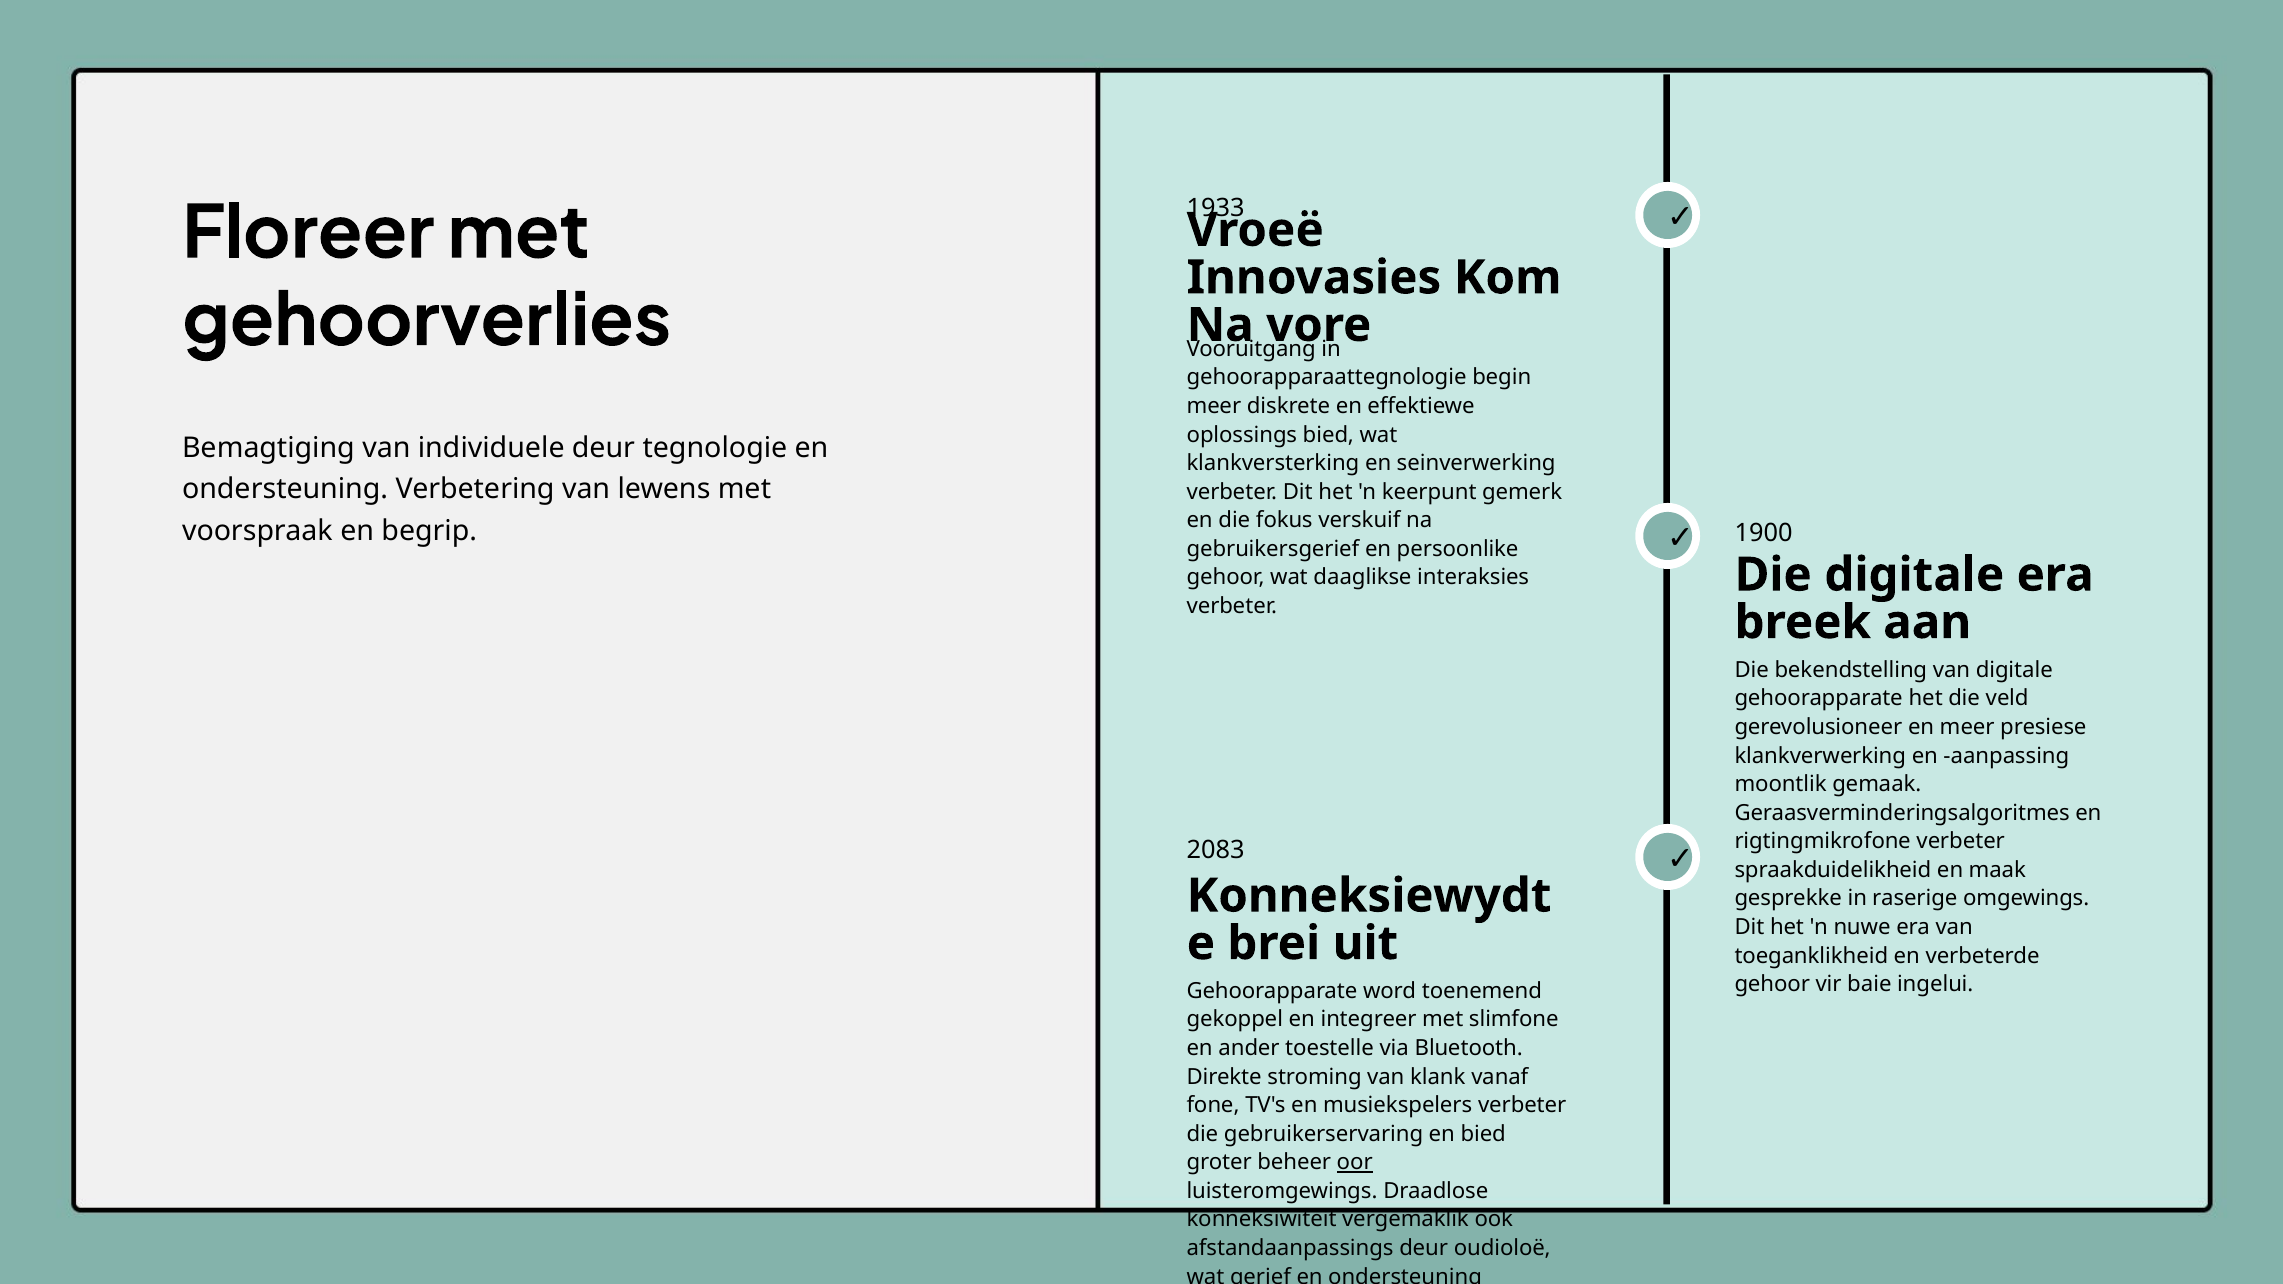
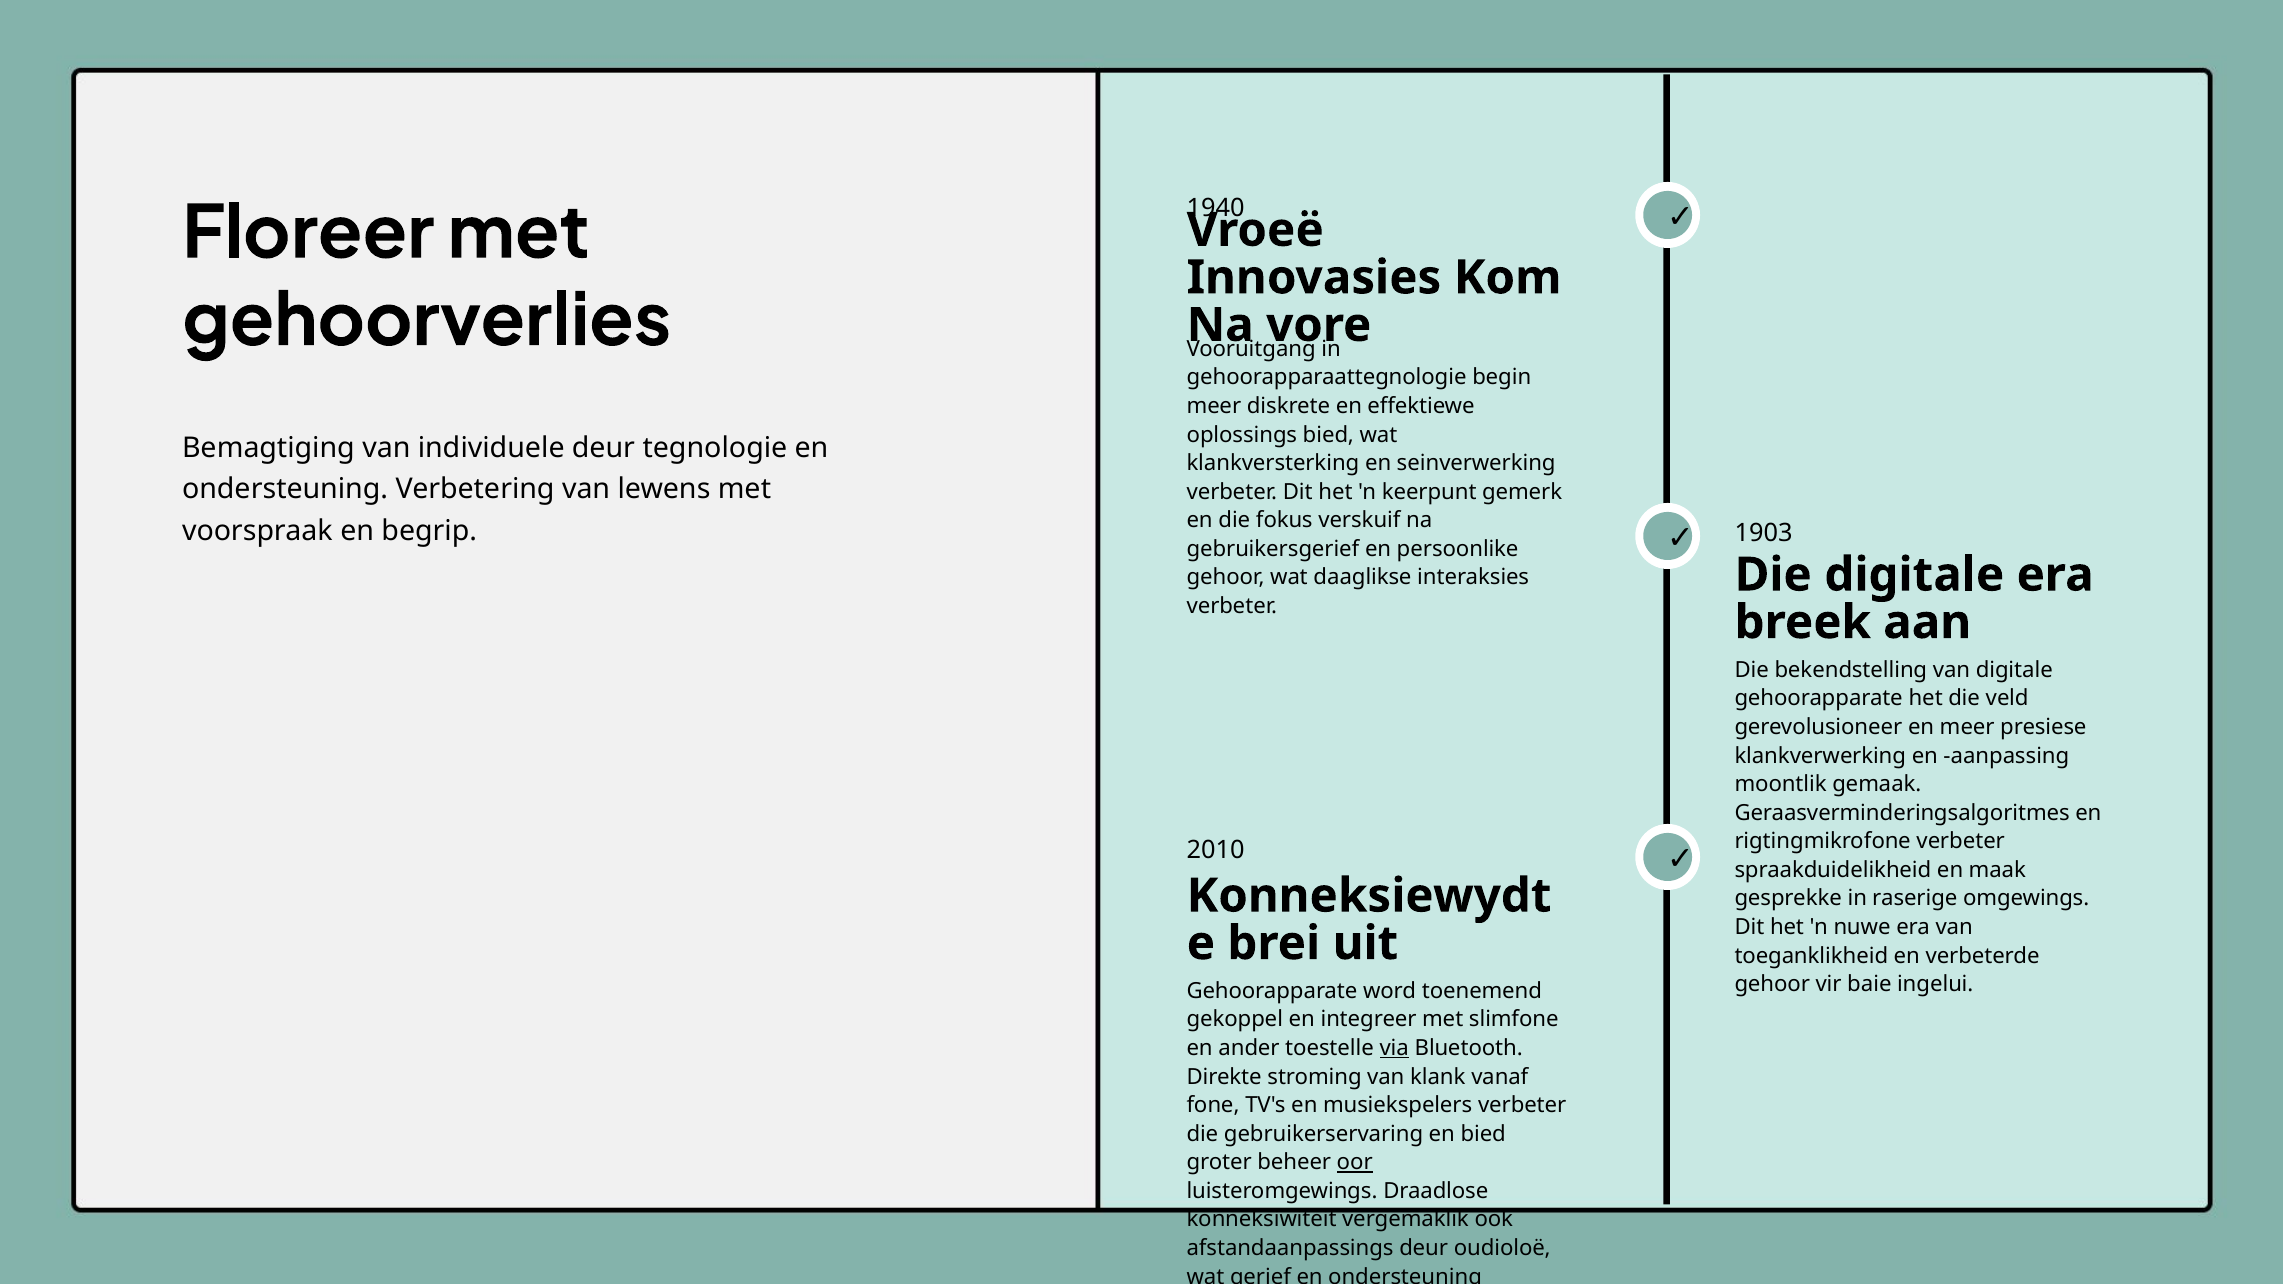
1933: 1933 -> 1940
1900: 1900 -> 1903
2083: 2083 -> 2010
via underline: none -> present
